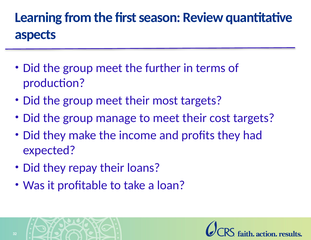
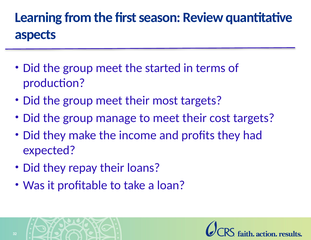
further: further -> started
